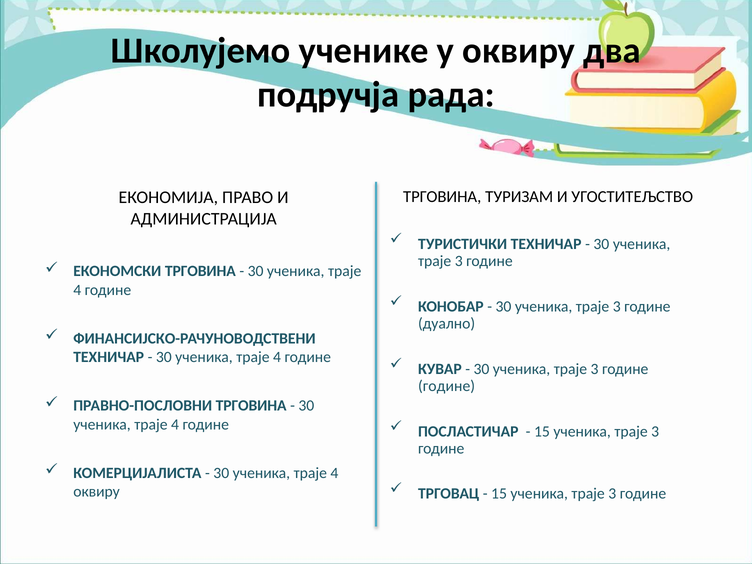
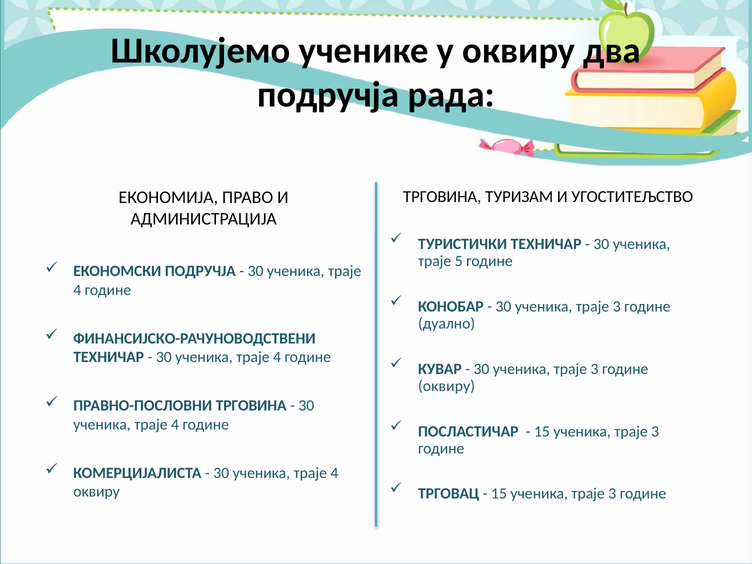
3 at (459, 261): 3 -> 5
ЕКОНОМСКИ ТРГОВИНА: ТРГОВИНА -> ПОДРУЧЈА
године at (447, 386): године -> оквиру
